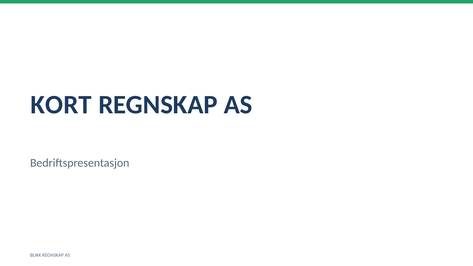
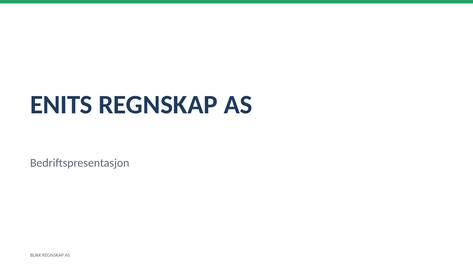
KORT: KORT -> ENITS
